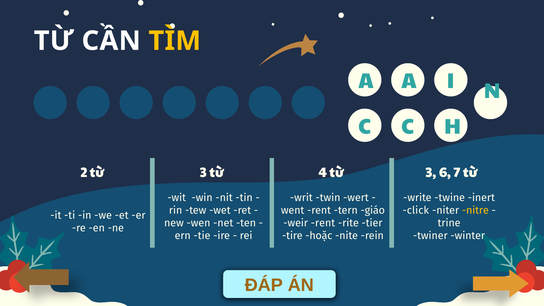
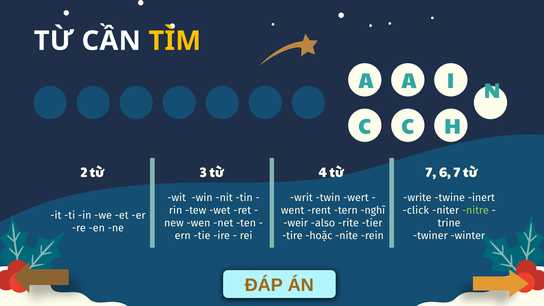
4 từ 3: 3 -> 7
giáo: giáo -> nghĩ
nitre colour: yellow -> light green
weir rent: rent -> also
